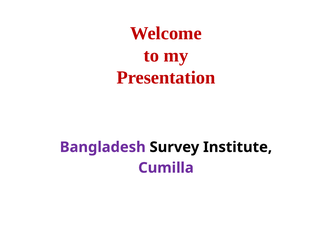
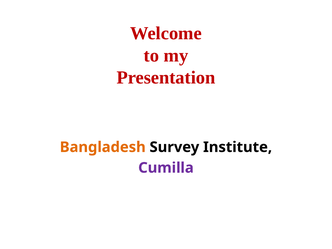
Bangladesh colour: purple -> orange
